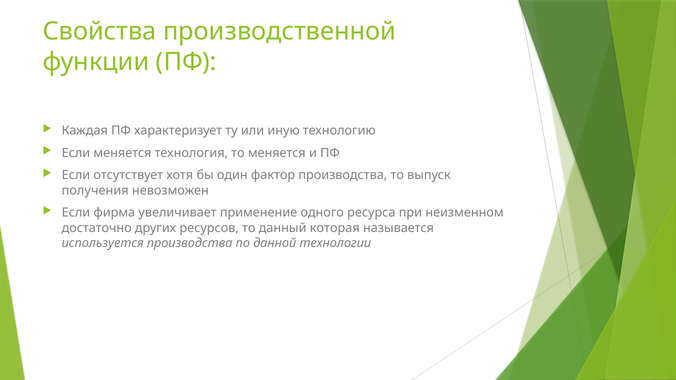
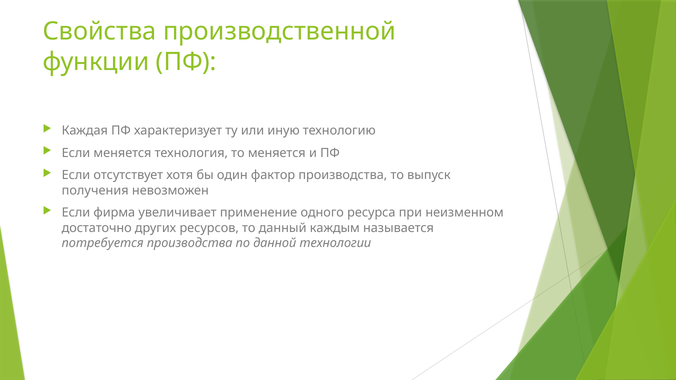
которая: которая -> каждым
используется: используется -> потребуется
